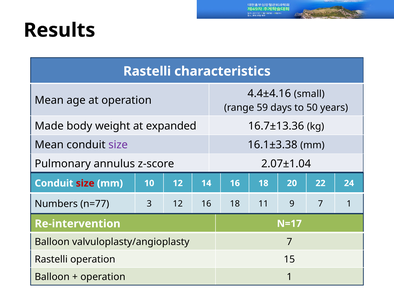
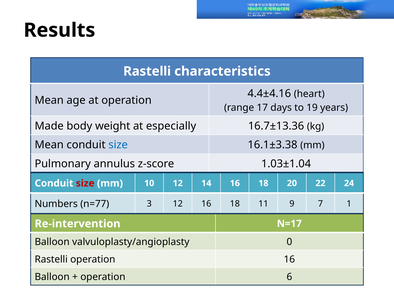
small: small -> heart
59: 59 -> 17
50: 50 -> 19
expanded: expanded -> especially
size at (118, 145) colour: purple -> blue
2.07±1.04: 2.07±1.04 -> 1.03±1.04
valvuloplasty/angioplasty 7: 7 -> 0
operation 15: 15 -> 16
operation 1: 1 -> 6
